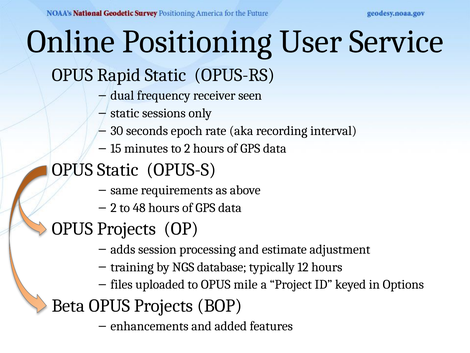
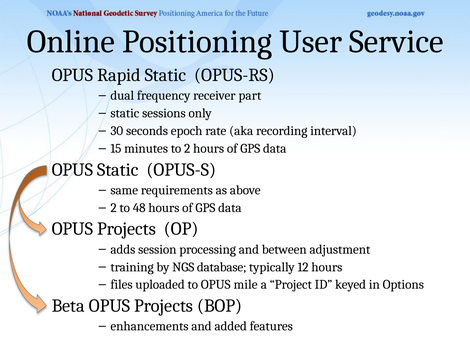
seen: seen -> part
estimate: estimate -> between
